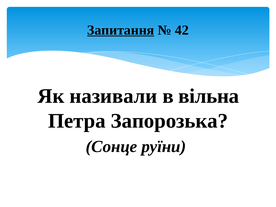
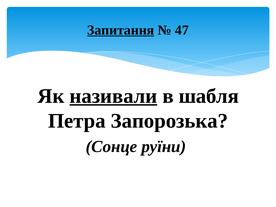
42: 42 -> 47
називали underline: none -> present
вільна: вільна -> шабля
